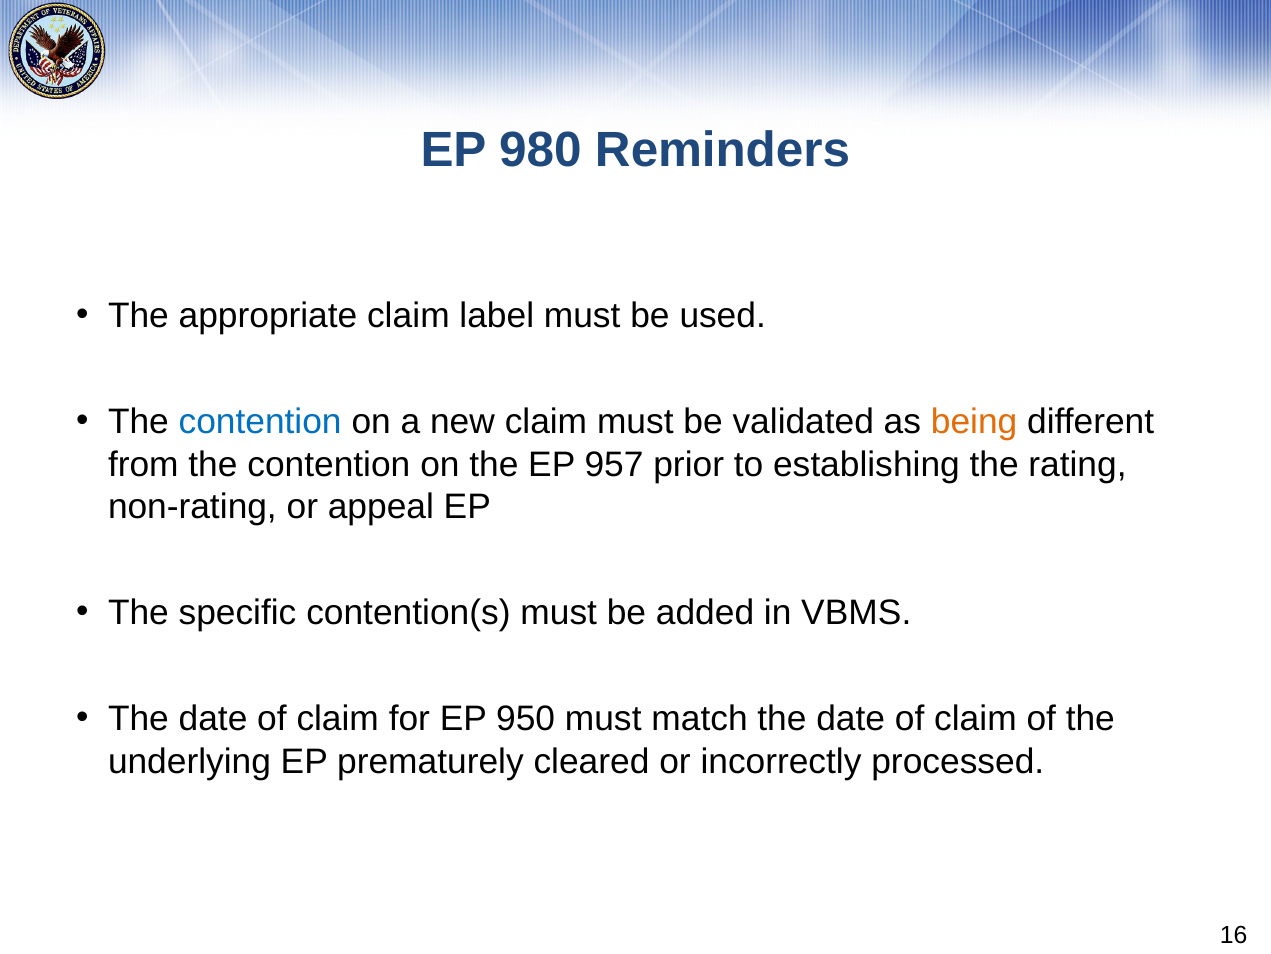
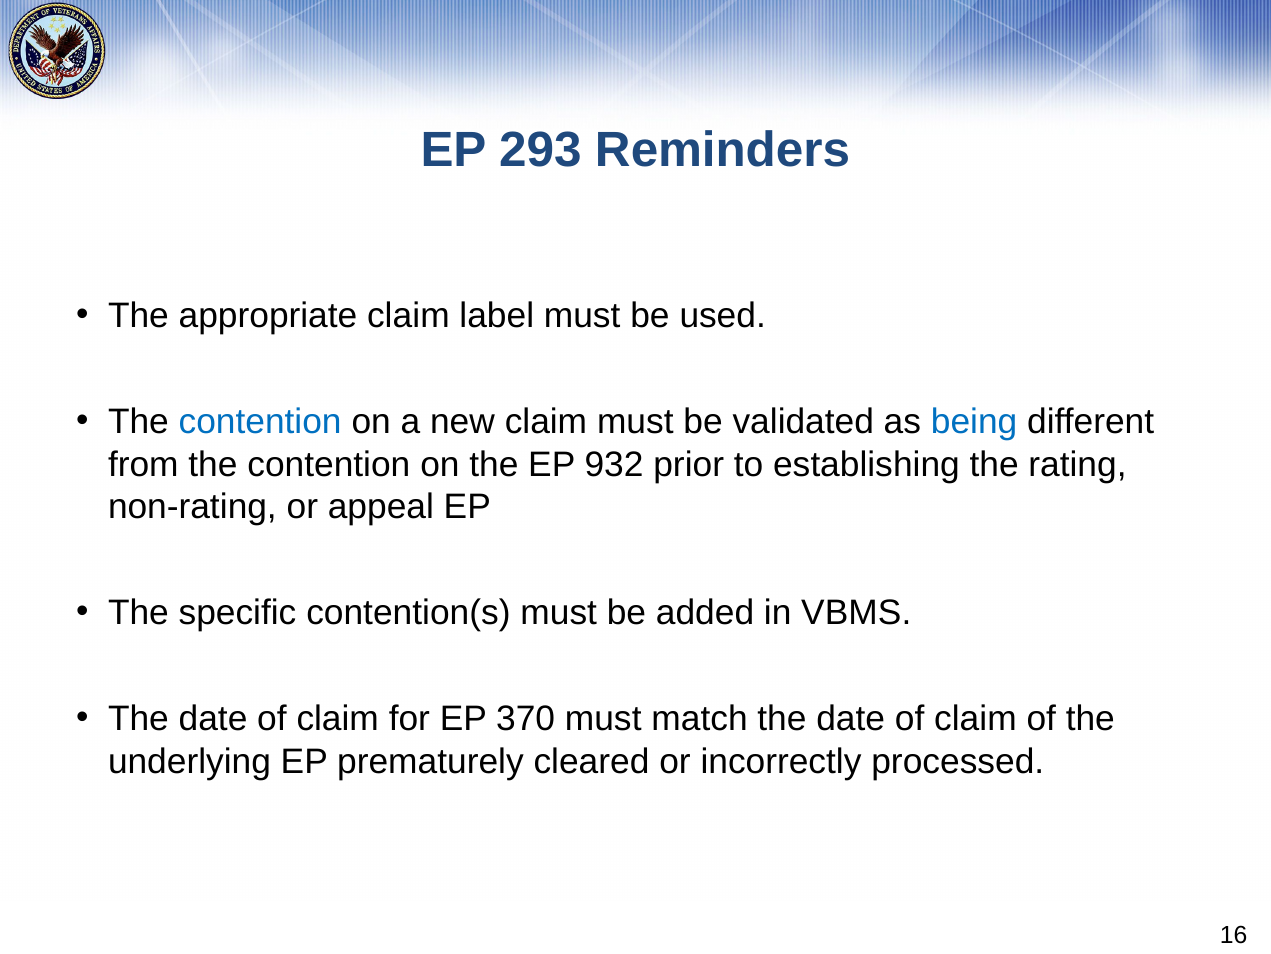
980: 980 -> 293
being colour: orange -> blue
957: 957 -> 932
950: 950 -> 370
